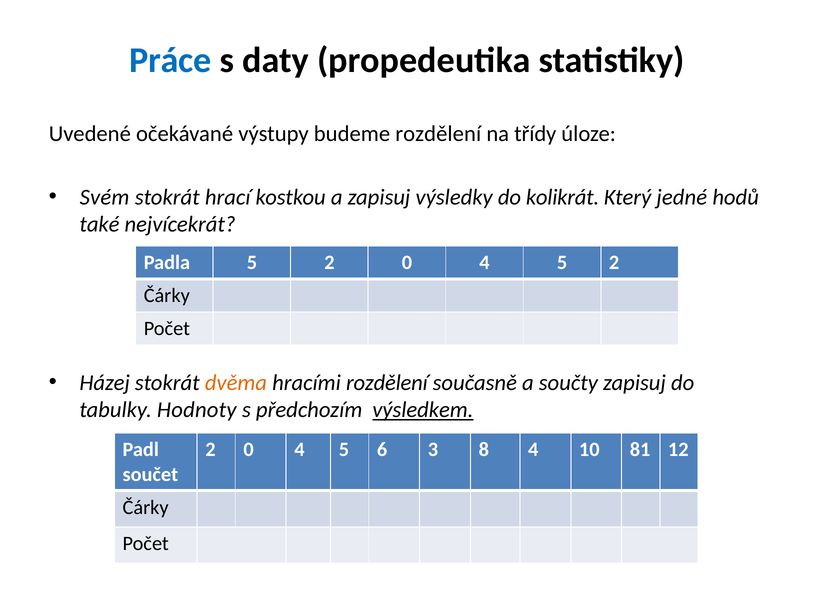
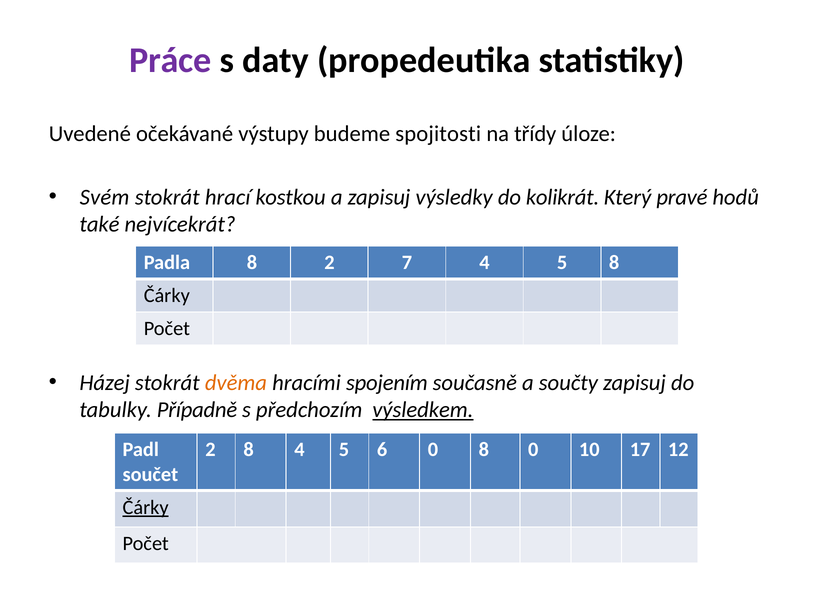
Práce colour: blue -> purple
budeme rozdělení: rozdělení -> spojitosti
jedné: jedné -> pravé
Padla 5: 5 -> 8
0 at (407, 262): 0 -> 7
4 5 2: 2 -> 8
hracími rozdělení: rozdělení -> spojením
Hodnoty: Hodnoty -> Případně
0 at (249, 449): 0 -> 8
6 3: 3 -> 0
8 4: 4 -> 0
81: 81 -> 17
Čárky at (146, 507) underline: none -> present
